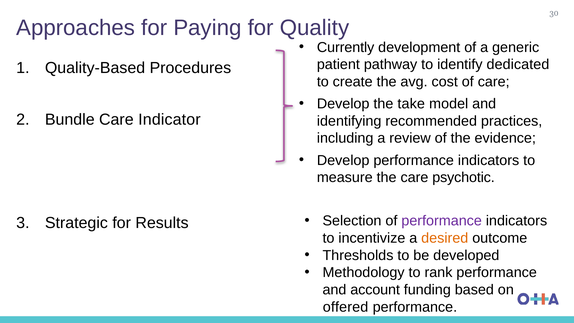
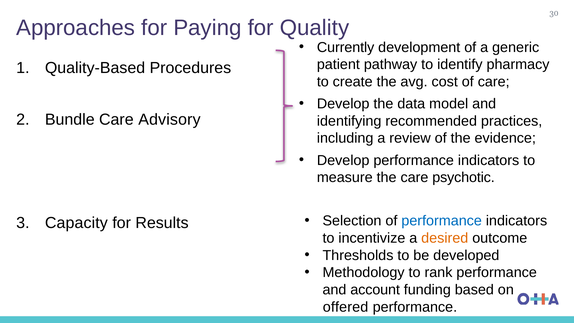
dedicated: dedicated -> pharmacy
take: take -> data
Indicator: Indicator -> Advisory
performance at (442, 221) colour: purple -> blue
Strategic: Strategic -> Capacity
